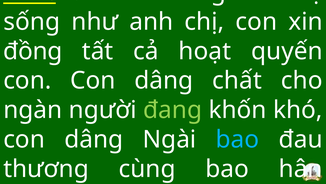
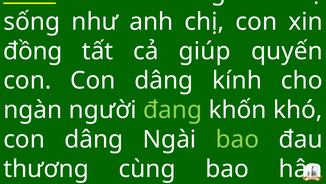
hoạt: hoạt -> giúp
chất: chất -> kính
bao at (237, 139) colour: light blue -> light green
